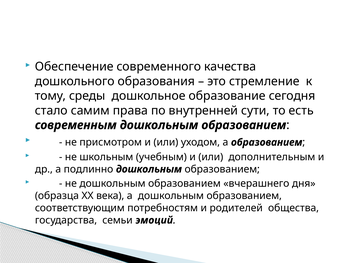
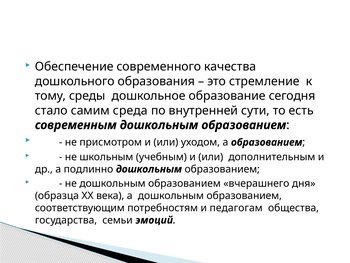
права: права -> среда
родителей: родителей -> педагогам
